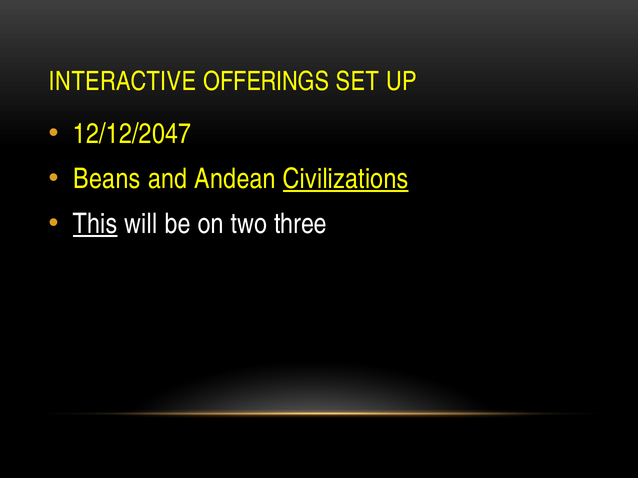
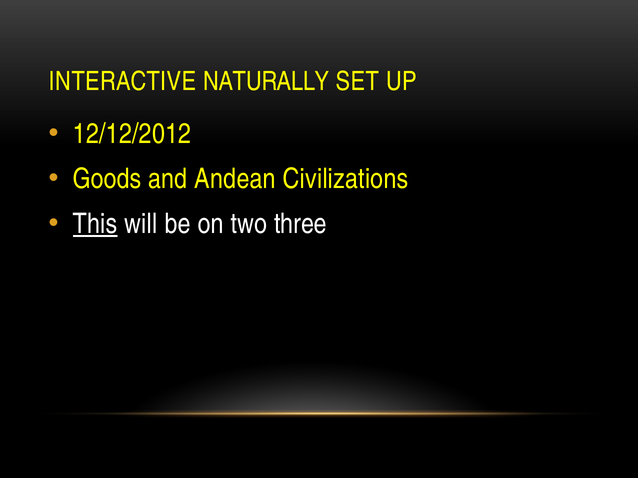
OFFERINGS: OFFERINGS -> NATURALLY
12/12/2047: 12/12/2047 -> 12/12/2012
Beans: Beans -> Goods
Civilizations underline: present -> none
